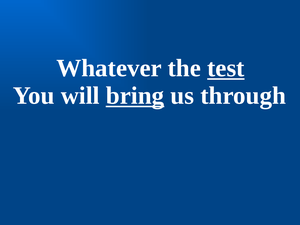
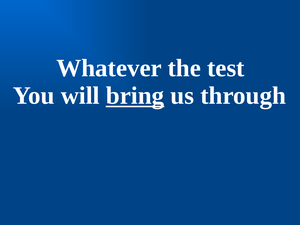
test underline: present -> none
